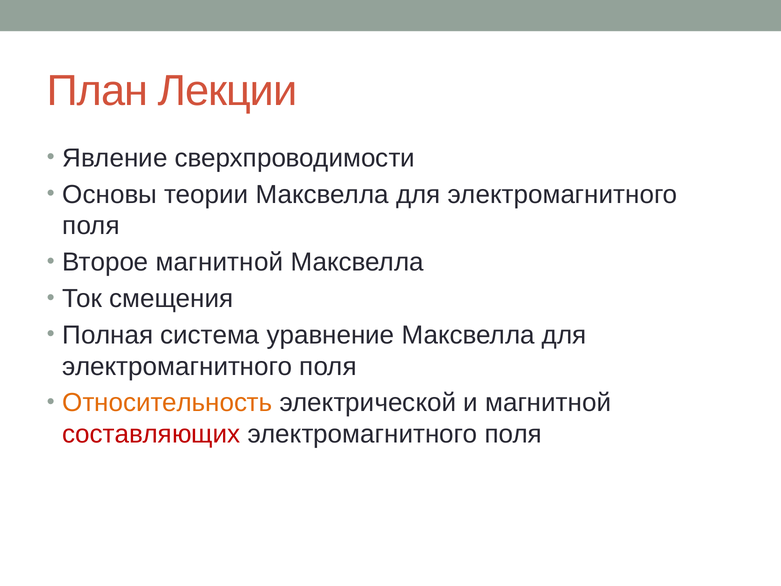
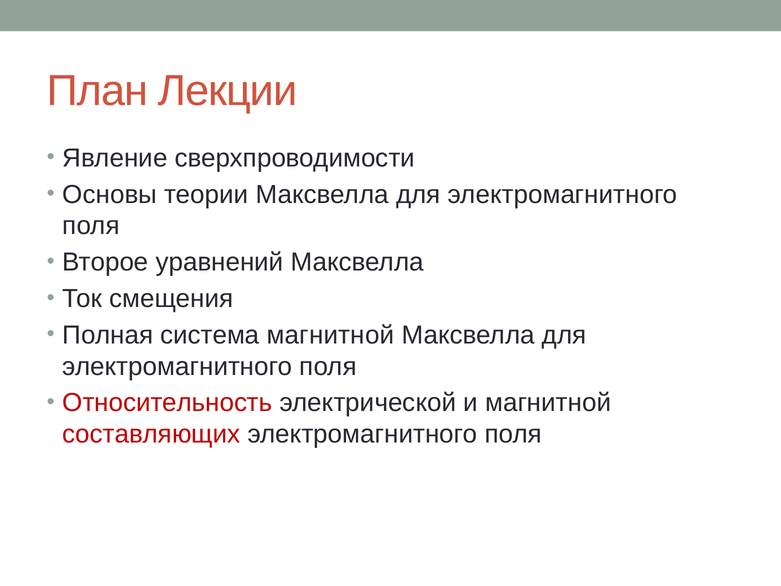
Второе магнитной: магнитной -> уравнений
система уравнение: уравнение -> магнитной
Относительность colour: orange -> red
